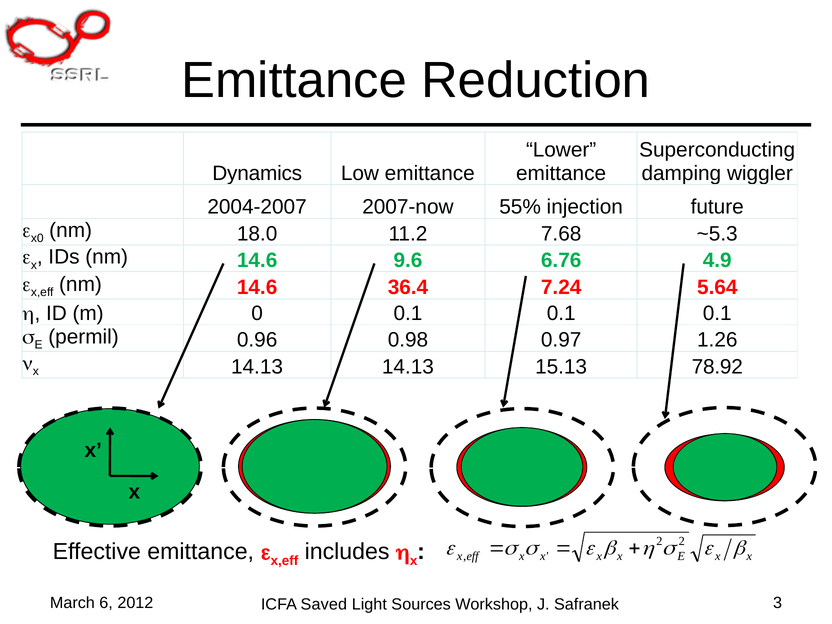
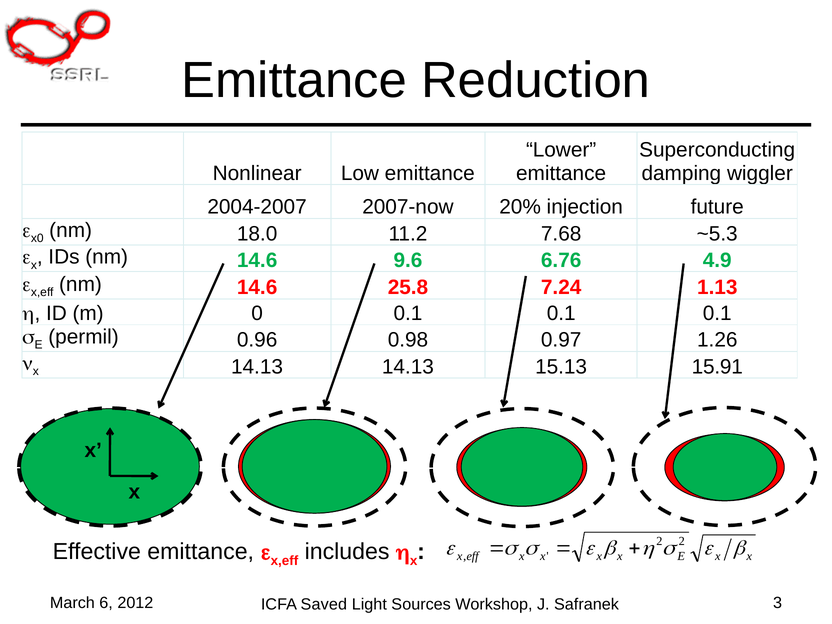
Dynamics: Dynamics -> Nonlinear
55%: 55% -> 20%
36.4: 36.4 -> 25.8
5.64: 5.64 -> 1.13
78.92: 78.92 -> 15.91
